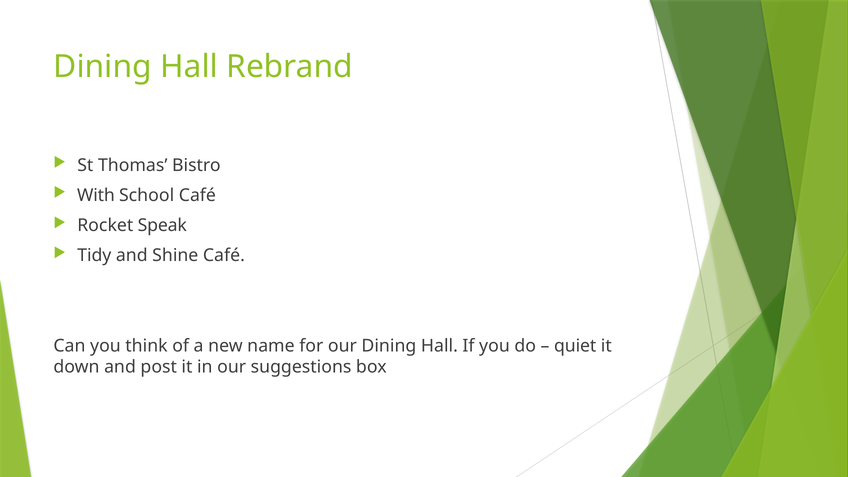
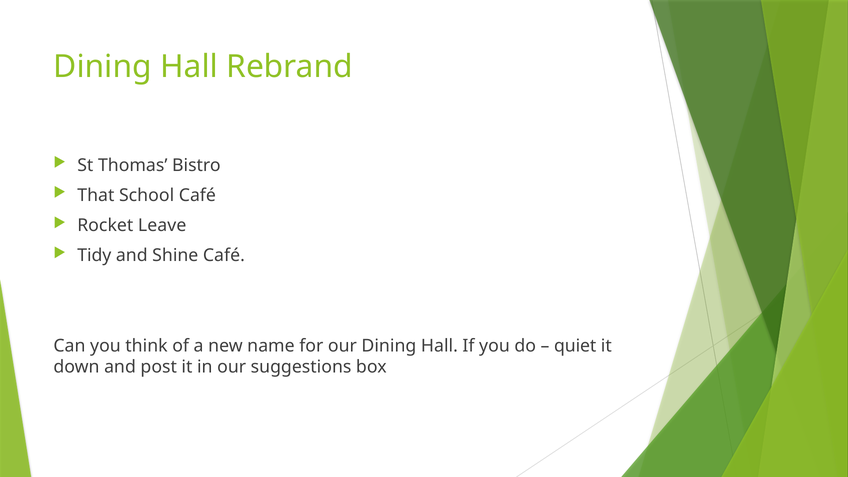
With: With -> That
Speak: Speak -> Leave
